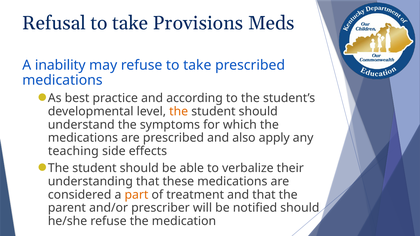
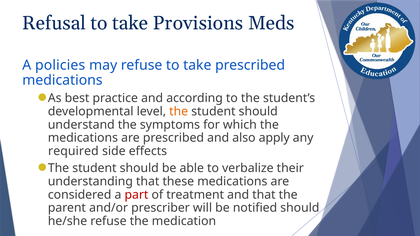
inability: inability -> policies
teaching: teaching -> required
part colour: orange -> red
